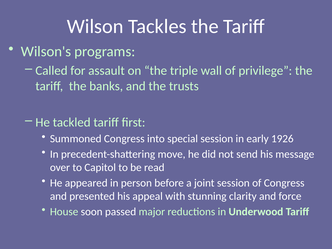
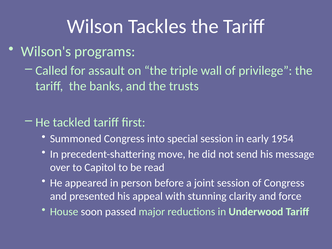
1926: 1926 -> 1954
